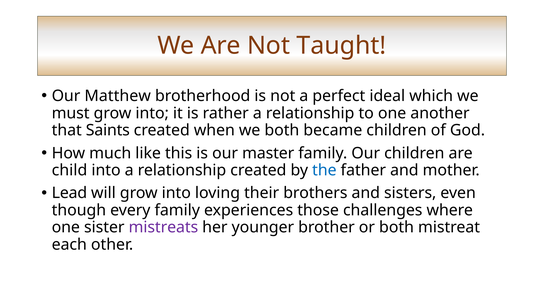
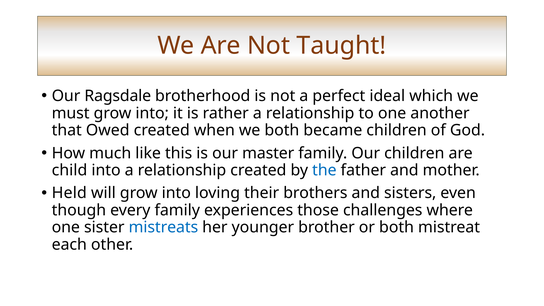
Matthew: Matthew -> Ragsdale
Saints: Saints -> Owed
Lead: Lead -> Held
mistreats colour: purple -> blue
